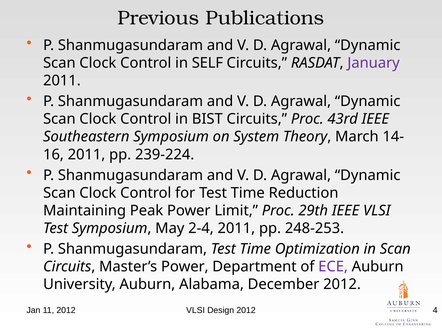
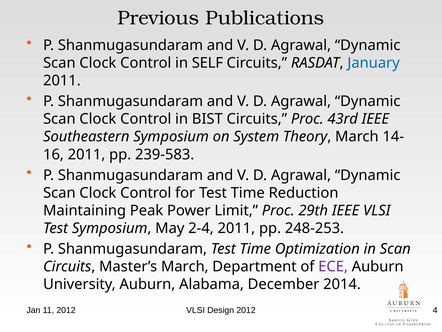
January colour: purple -> blue
239-224: 239-224 -> 239-583
Master’s Power: Power -> March
December 2012: 2012 -> 2014
